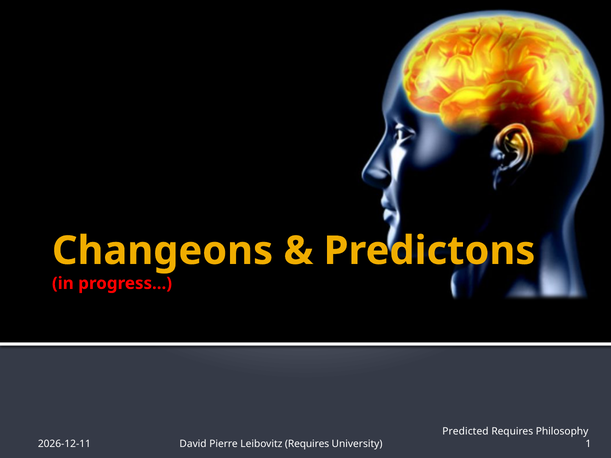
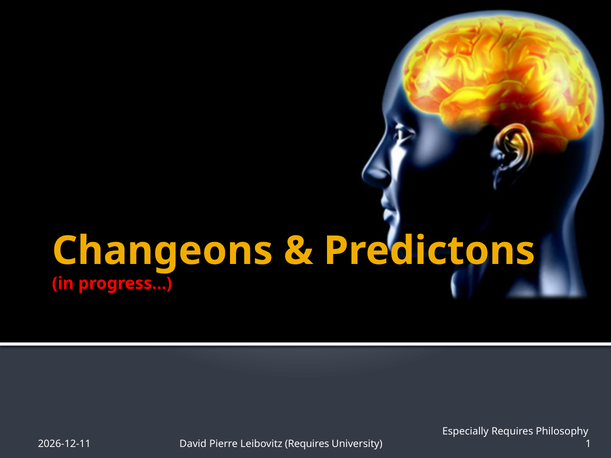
Predicted: Predicted -> Especially
